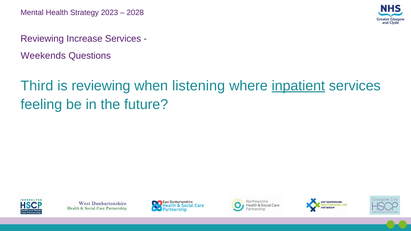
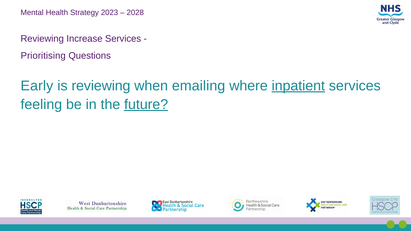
Weekends: Weekends -> Prioritising
Third: Third -> Early
listening: listening -> emailing
future underline: none -> present
